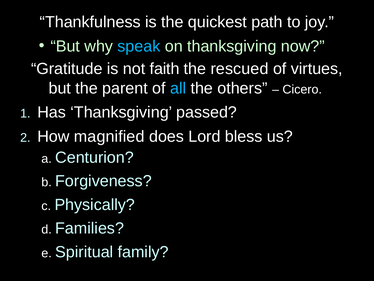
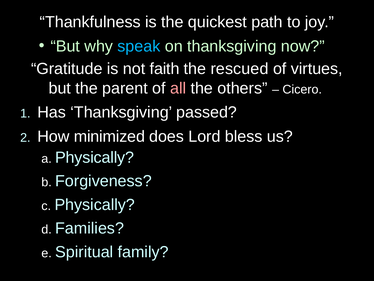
all colour: light blue -> pink
magnified: magnified -> minimized
a Centurion: Centurion -> Physically
